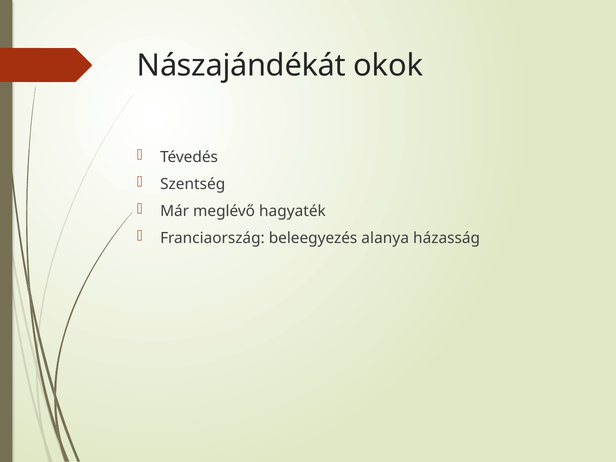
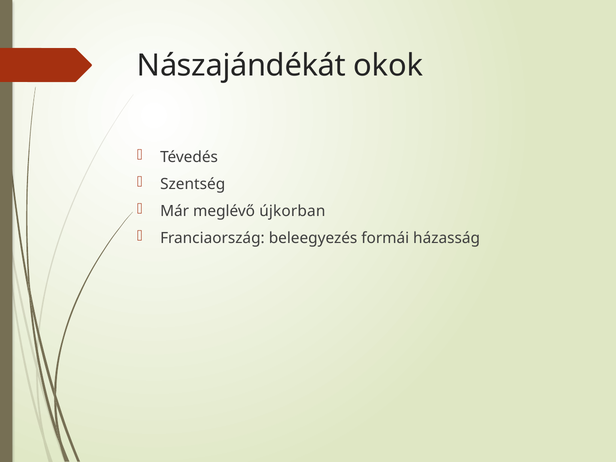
hagyaték: hagyaték -> újkorban
alanya: alanya -> formái
